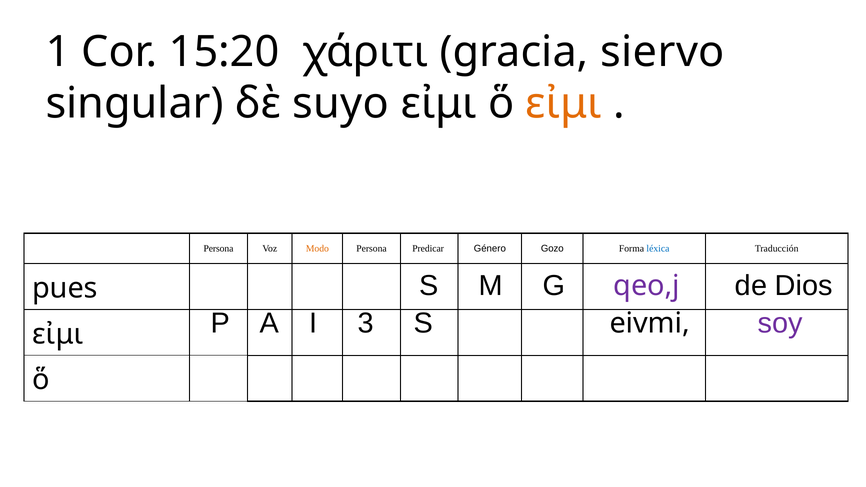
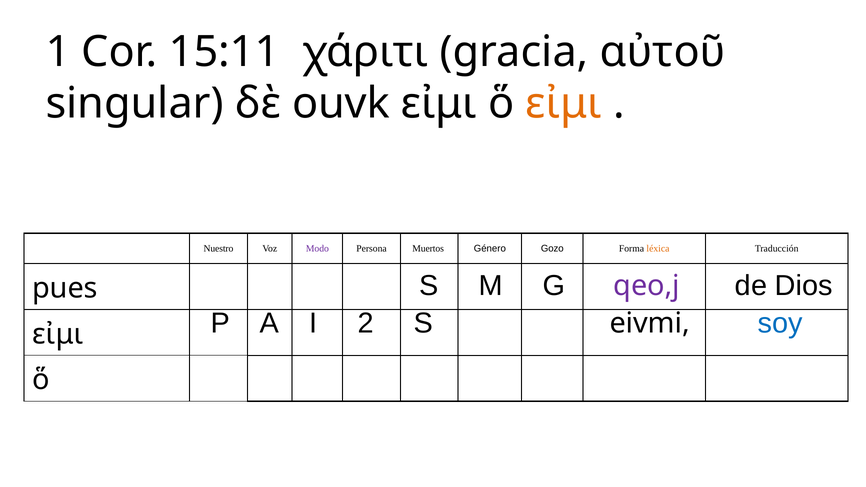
15:20: 15:20 -> 15:11
siervo: siervo -> αὐτοῦ
suyo: suyo -> ouvk
Persona at (218, 249): Persona -> Nuestro
Modo colour: orange -> purple
Predicar: Predicar -> Muertos
léxica colour: blue -> orange
3: 3 -> 2
soy colour: purple -> blue
